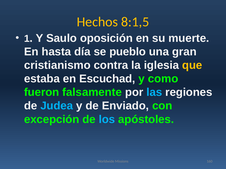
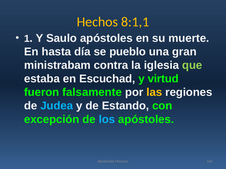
8:1,5: 8:1,5 -> 8:1,1
Saulo oposición: oposición -> apóstoles
cristianismo: cristianismo -> ministrabam
que colour: yellow -> light green
como: como -> virtud
las colour: light blue -> yellow
Enviado: Enviado -> Estando
